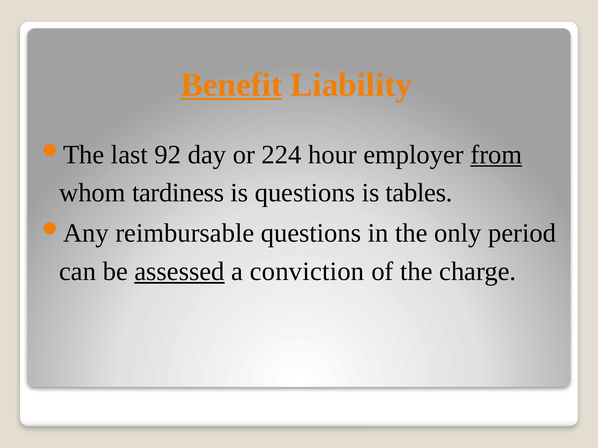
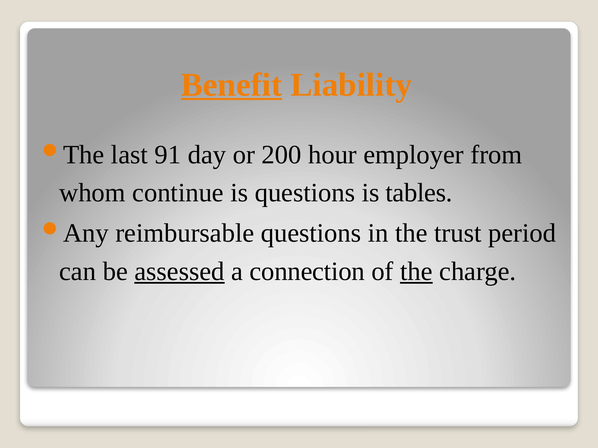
92: 92 -> 91
224: 224 -> 200
from underline: present -> none
tardiness: tardiness -> continue
only: only -> trust
conviction: conviction -> connection
the at (416, 272) underline: none -> present
